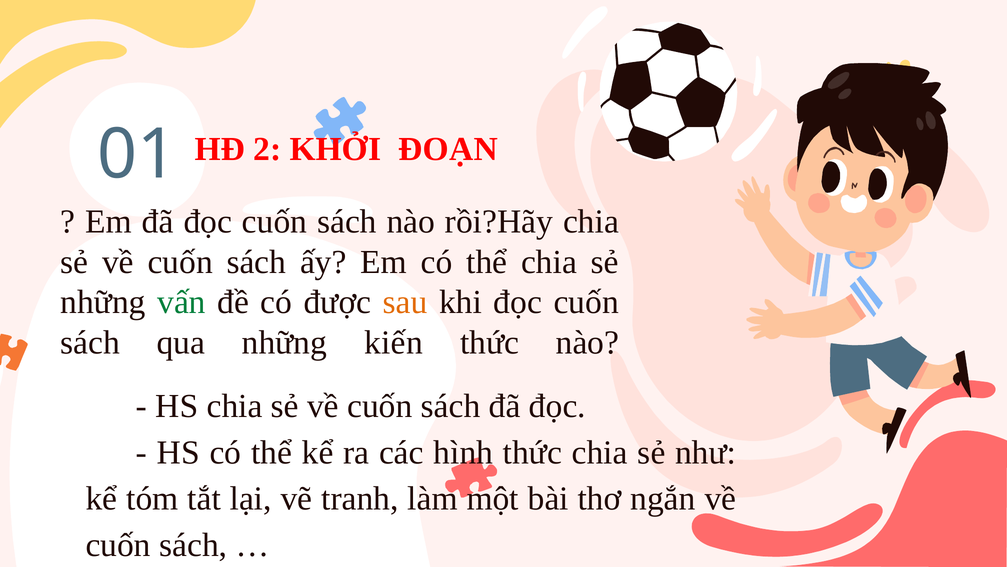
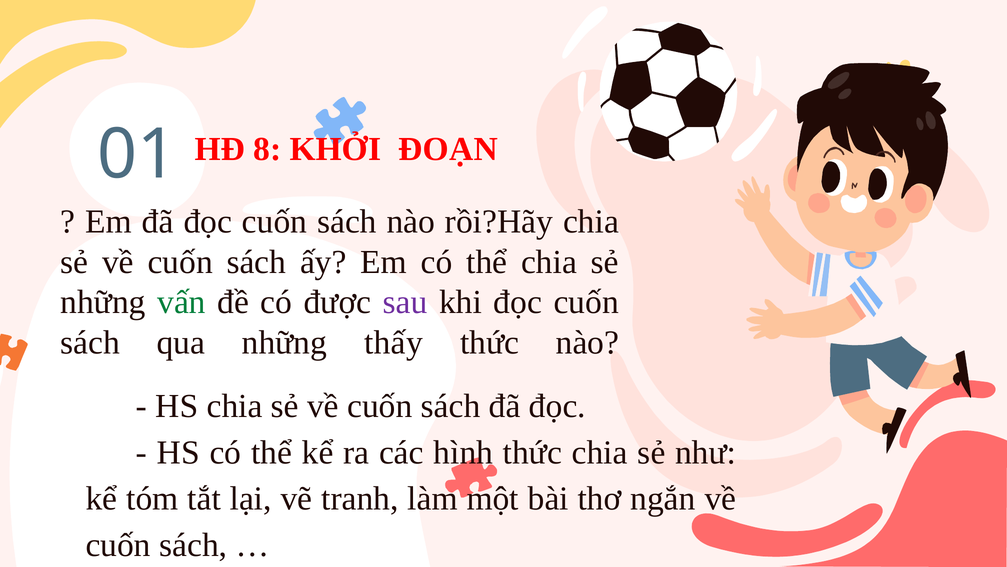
2: 2 -> 8
sau colour: orange -> purple
kiến: kiến -> thấy
